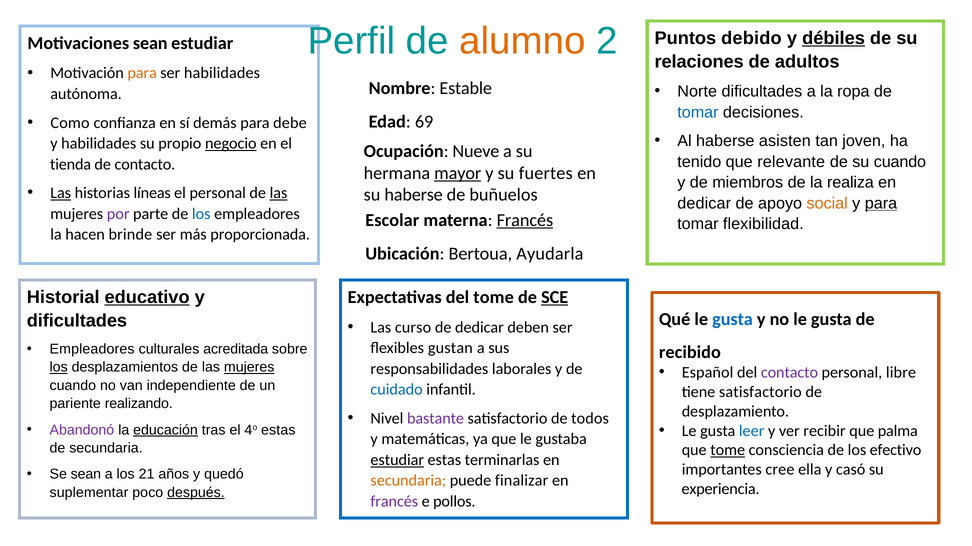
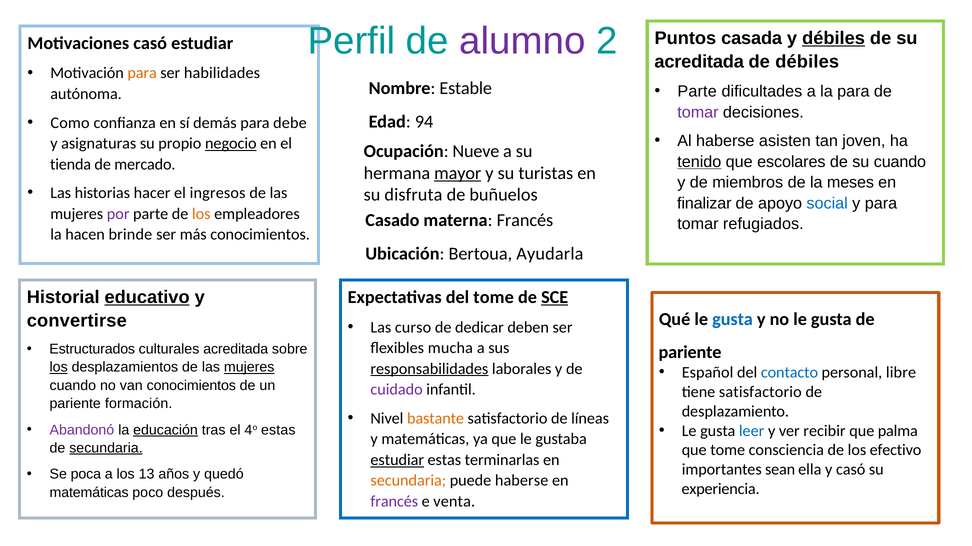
alumno colour: orange -> purple
debido: debido -> casada
Motivaciones sean: sean -> casó
relaciones at (699, 62): relaciones -> acreditada
de adultos: adultos -> débiles
Norte at (697, 92): Norte -> Parte
la ropa: ropa -> para
tomar at (698, 112) colour: blue -> purple
69: 69 -> 94
y habilidades: habilidades -> asignaturas
tenido underline: none -> present
relevante: relevante -> escolares
de contacto: contacto -> mercado
fuertes: fuertes -> turistas
realiza: realiza -> meses
Las at (61, 193) underline: present -> none
líneas: líneas -> hacer
el personal: personal -> ingresos
las at (279, 193) underline: present -> none
su haberse: haberse -> disfruta
dedicar at (704, 204): dedicar -> finalizar
social colour: orange -> blue
para at (881, 204) underline: present -> none
los at (201, 214) colour: blue -> orange
Escolar: Escolar -> Casado
Francés at (525, 221) underline: present -> none
flexibilidad: flexibilidad -> refugiados
más proporcionada: proporcionada -> conocimientos
dificultades at (77, 321): dificultades -> convertirse
gustan: gustan -> mucha
Empleadores at (92, 350): Empleadores -> Estructurados
recibido at (690, 352): recibido -> pariente
responsabilidades underline: none -> present
contacto at (790, 373) colour: purple -> blue
van independiente: independiente -> conocimientos
cuidado colour: blue -> purple
realizando: realizando -> formación
bastante colour: purple -> orange
todos: todos -> líneas
secundaria at (106, 449) underline: none -> present
tome at (728, 451) underline: present -> none
cree: cree -> sean
Se sean: sean -> poca
21: 21 -> 13
puede finalizar: finalizar -> haberse
suplementar at (89, 493): suplementar -> matemáticas
después underline: present -> none
pollos: pollos -> venta
